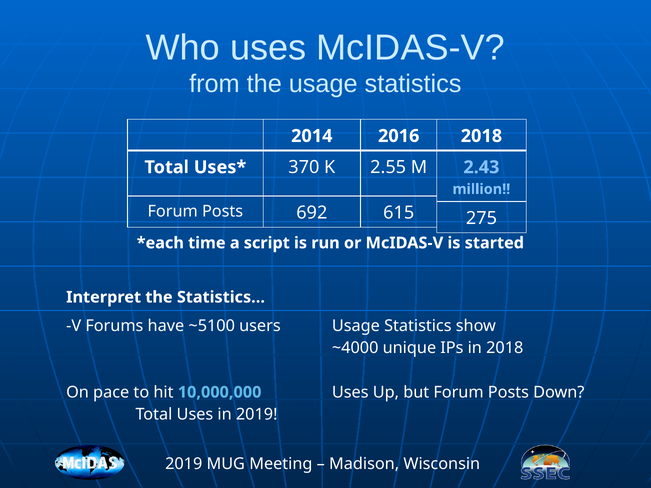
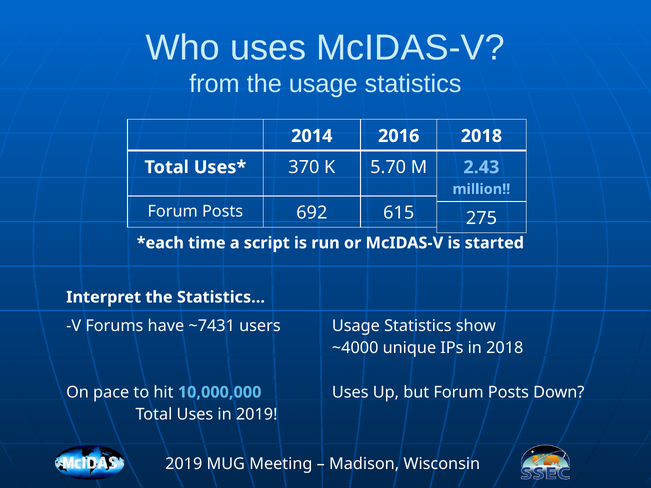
2.55: 2.55 -> 5.70
~5100: ~5100 -> ~7431
